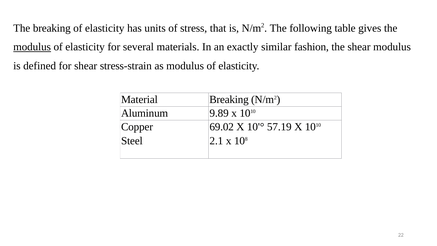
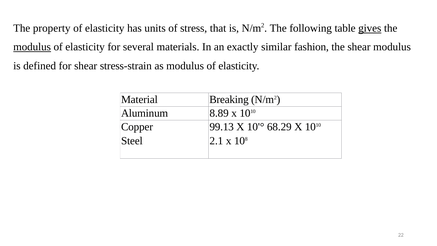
The breaking: breaking -> property
gives underline: none -> present
9.89: 9.89 -> 8.89
69.02: 69.02 -> 99.13
57.19: 57.19 -> 68.29
